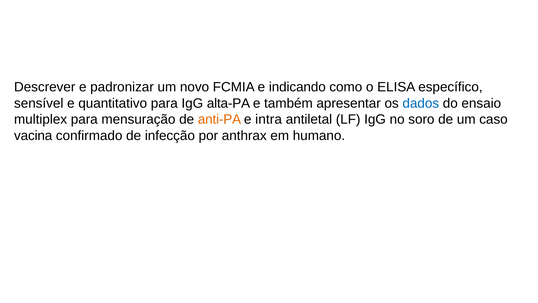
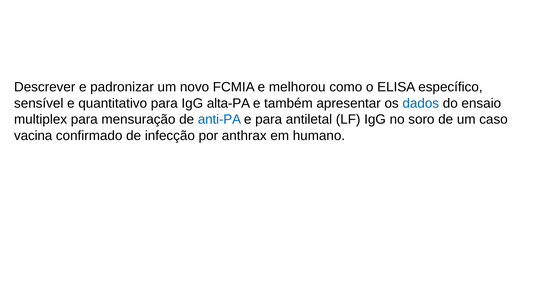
indicando: indicando -> melhorou
anti-PA colour: orange -> blue
e intra: intra -> para
